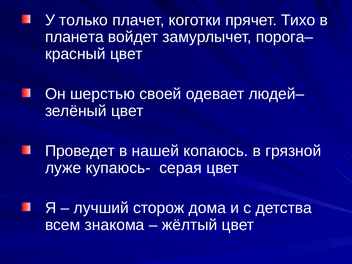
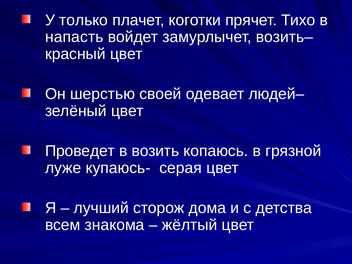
планета: планета -> напасть
порога–: порога– -> возить–
нашей: нашей -> возить
